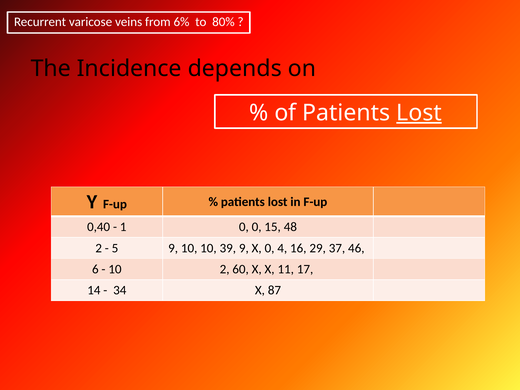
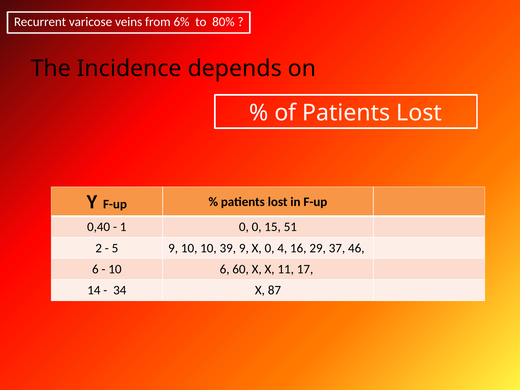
Lost at (419, 113) underline: present -> none
48: 48 -> 51
10 2: 2 -> 6
